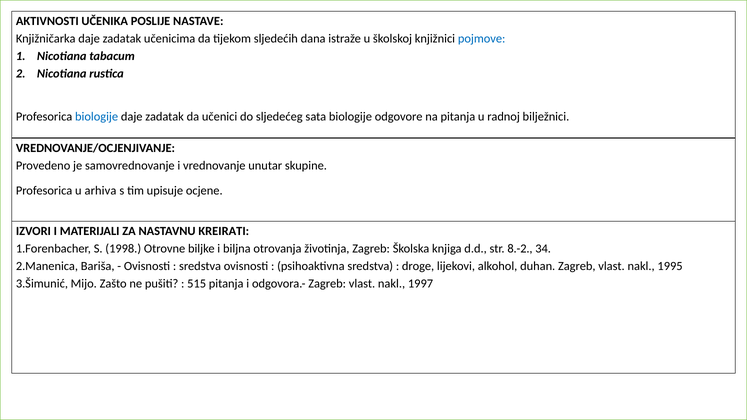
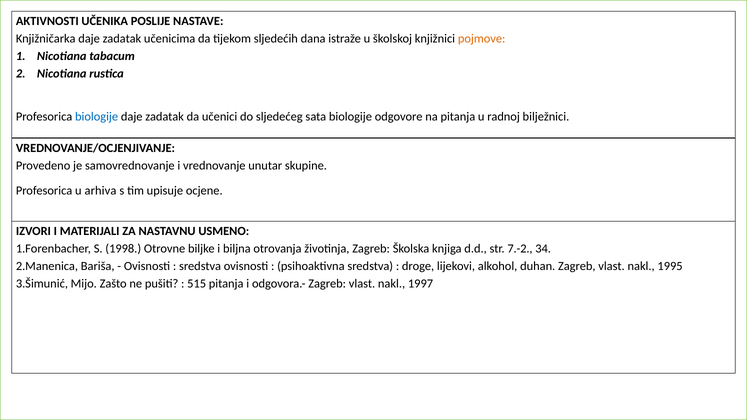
pojmove colour: blue -> orange
KREIRATI: KREIRATI -> USMENO
8.-2: 8.-2 -> 7.-2
